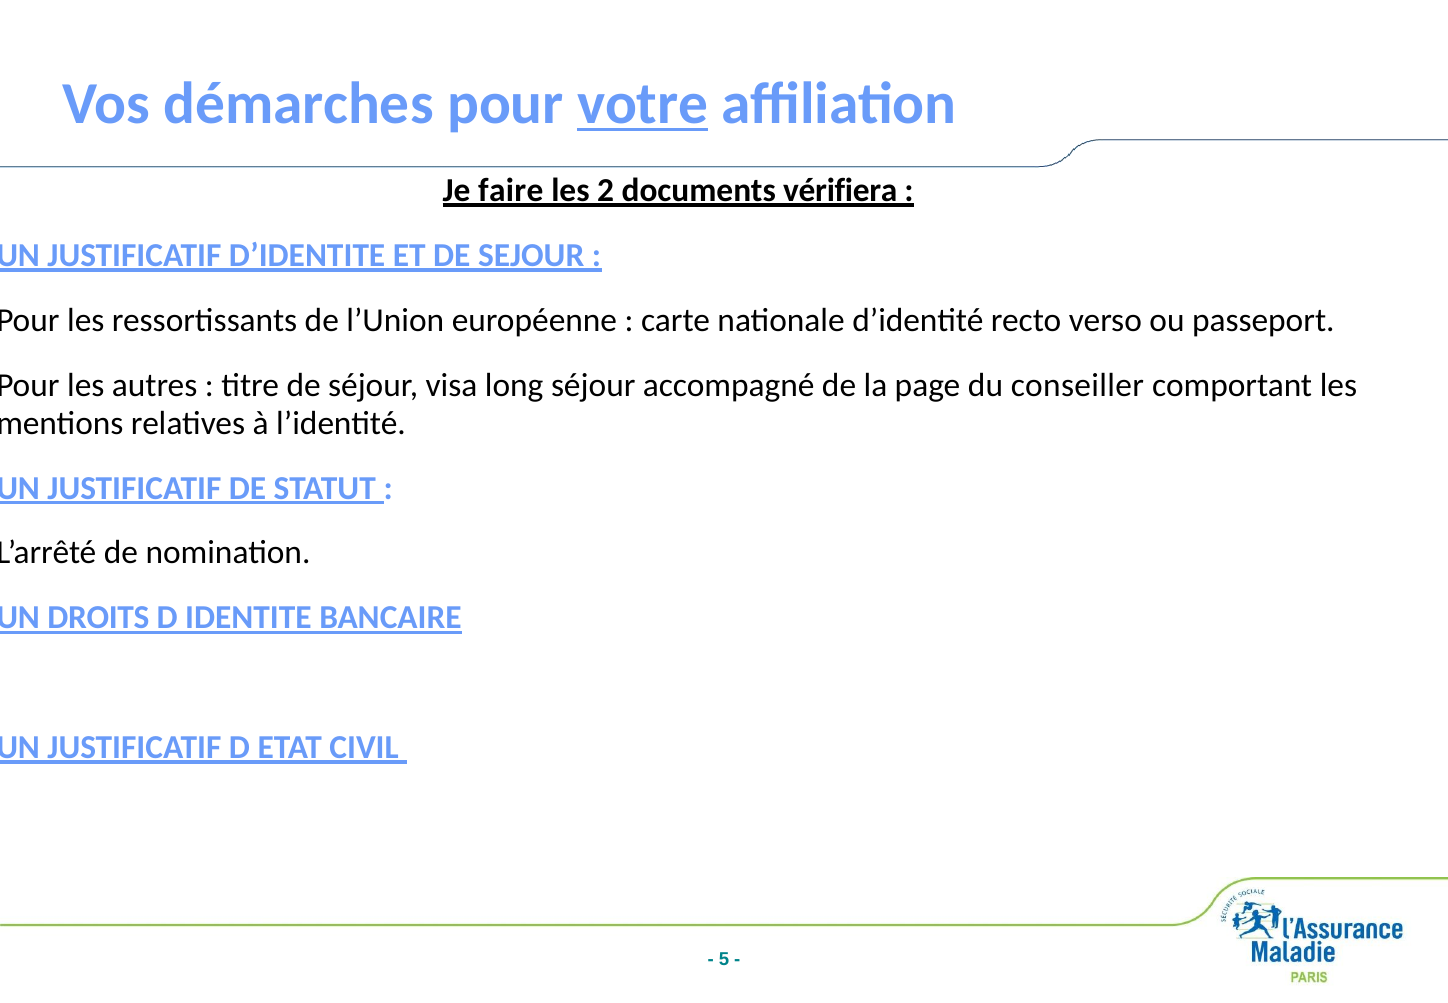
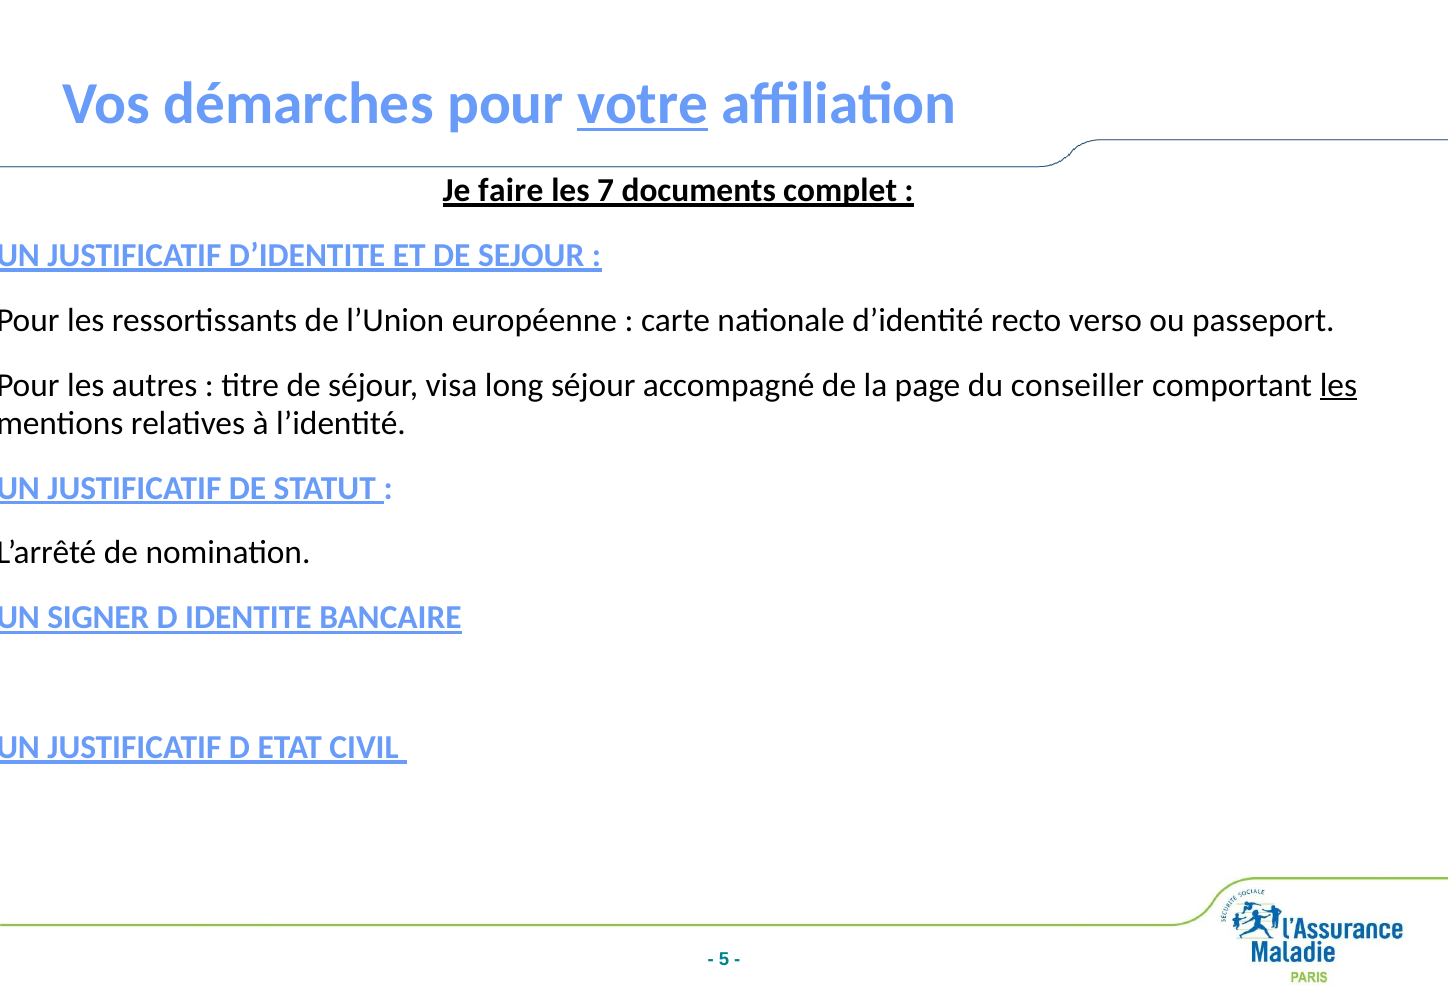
2: 2 -> 7
vérifiera: vérifiera -> complet
les at (1339, 385) underline: none -> present
DROITS: DROITS -> SIGNER
